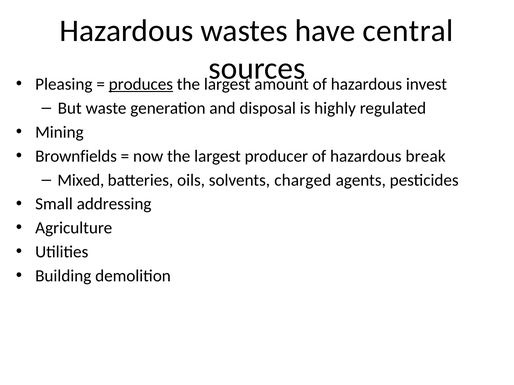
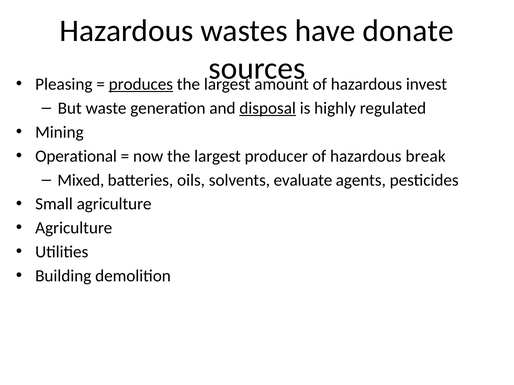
central: central -> donate
disposal underline: none -> present
Brownfields: Brownfields -> Operational
charged: charged -> evaluate
Small addressing: addressing -> agriculture
